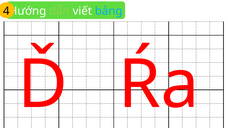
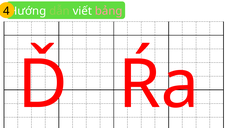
bảng colour: light blue -> pink
